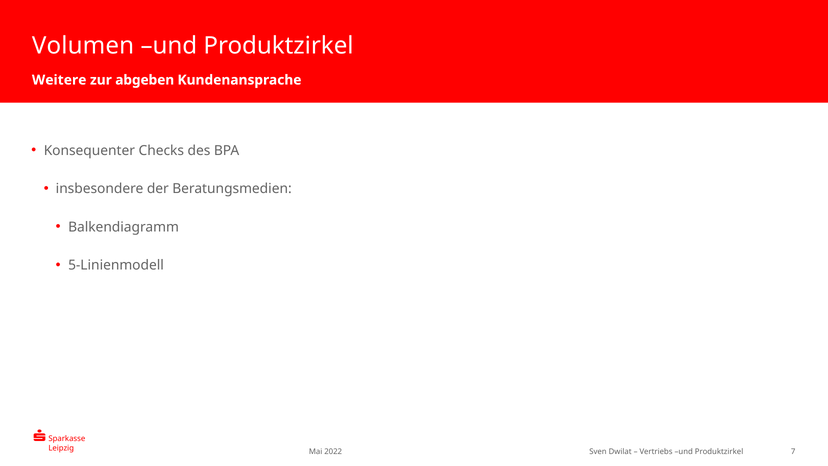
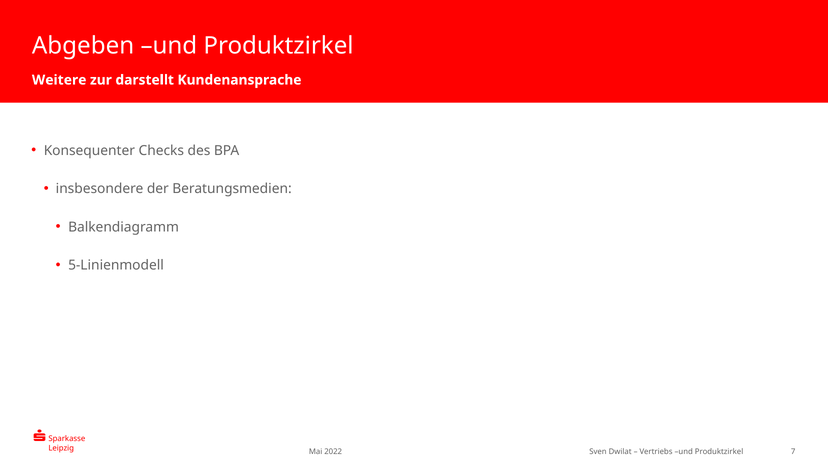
Volumen: Volumen -> Abgeben
abgeben: abgeben -> darstellt
